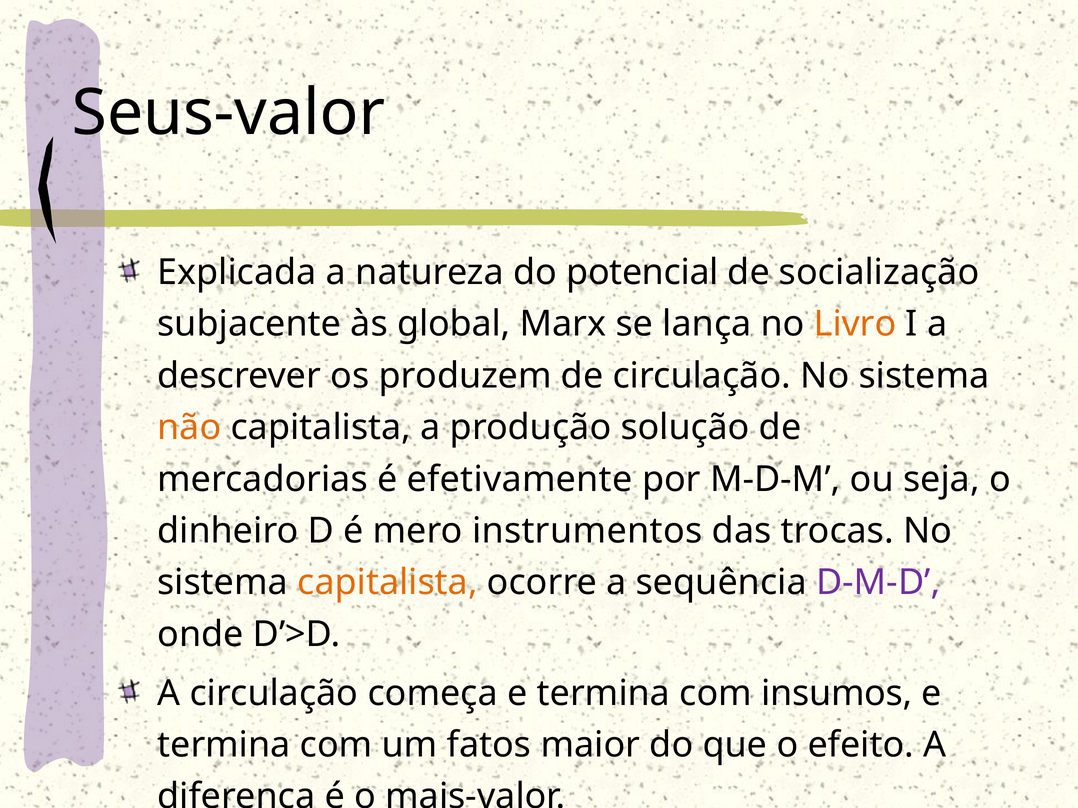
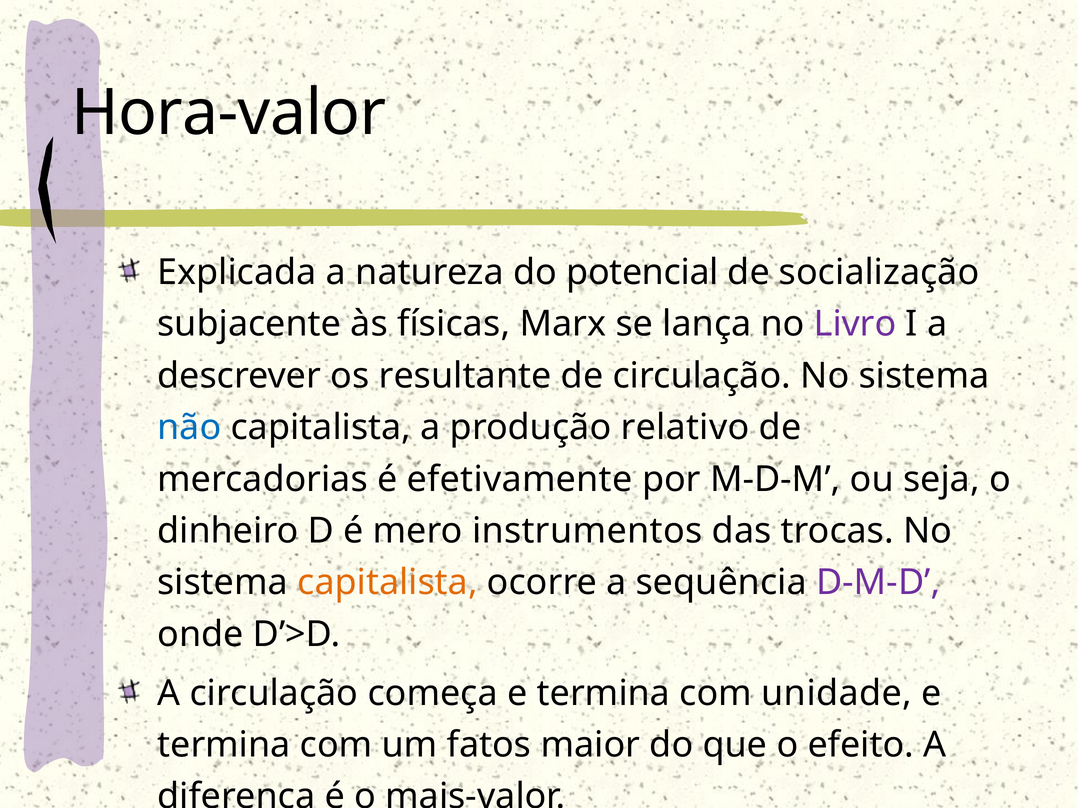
Seus-valor: Seus-valor -> Hora-valor
global: global -> físicas
Livro colour: orange -> purple
produzem: produzem -> resultante
não colour: orange -> blue
solução: solução -> relativo
insumos: insumos -> unidade
